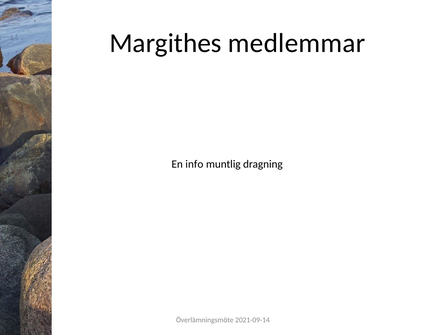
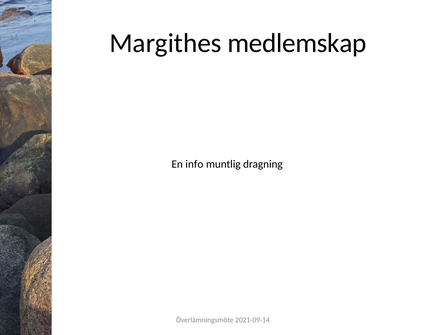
medlemmar: medlemmar -> medlemskap
